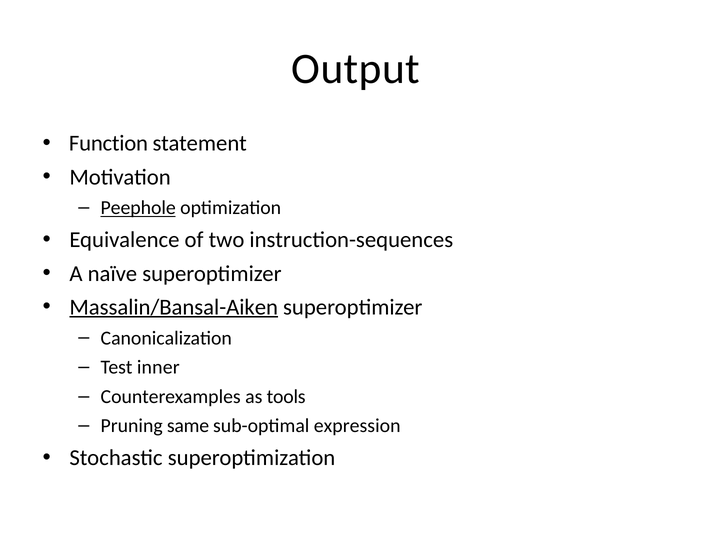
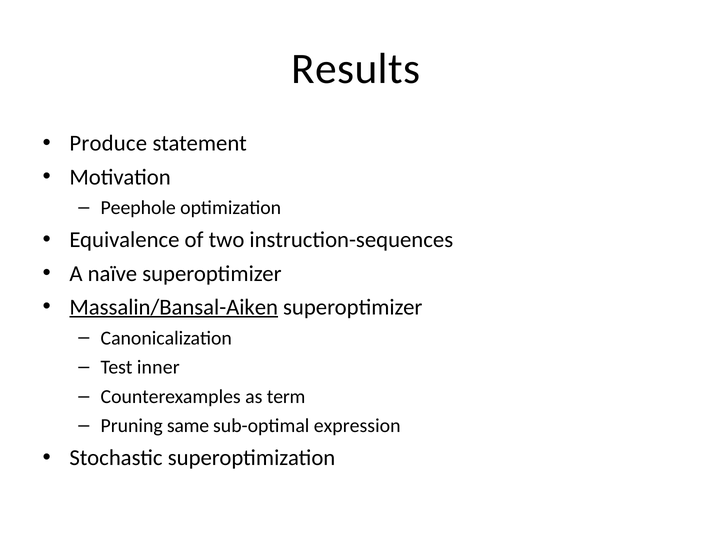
Output: Output -> Results
Function: Function -> Produce
Peephole underline: present -> none
tools: tools -> term
